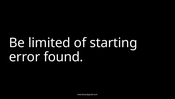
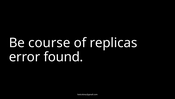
limited: limited -> course
starting: starting -> replicas
